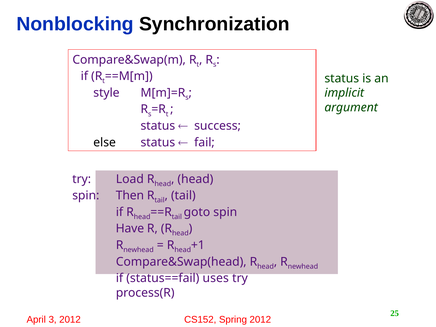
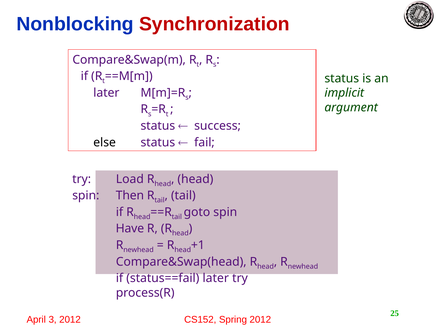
Synchronization colour: black -> red
style at (106, 93): style -> later
status==fail uses: uses -> later
